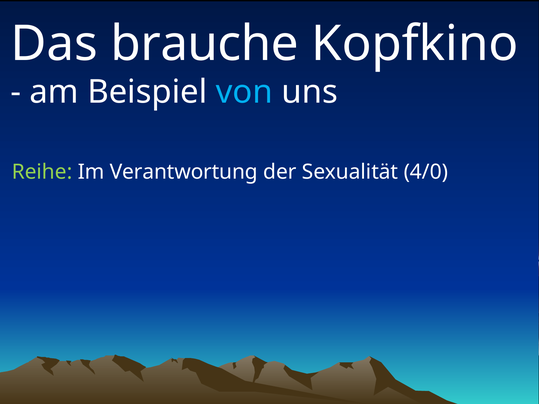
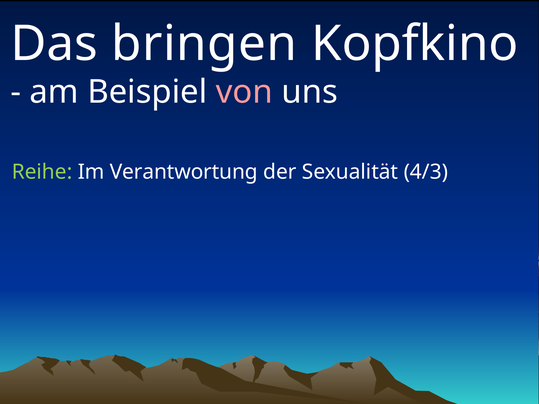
brauche: brauche -> bringen
von colour: light blue -> pink
4/0: 4/0 -> 4/3
